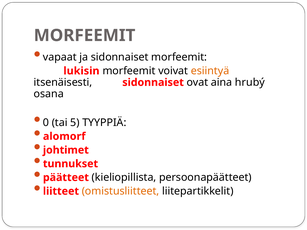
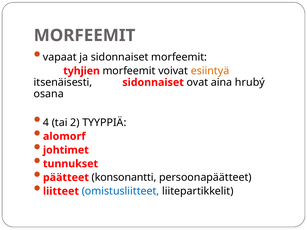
lukisin: lukisin -> tyhjien
0: 0 -> 4
5: 5 -> 2
kieliopillista: kieliopillista -> konsonantti
omistusliitteet colour: orange -> blue
